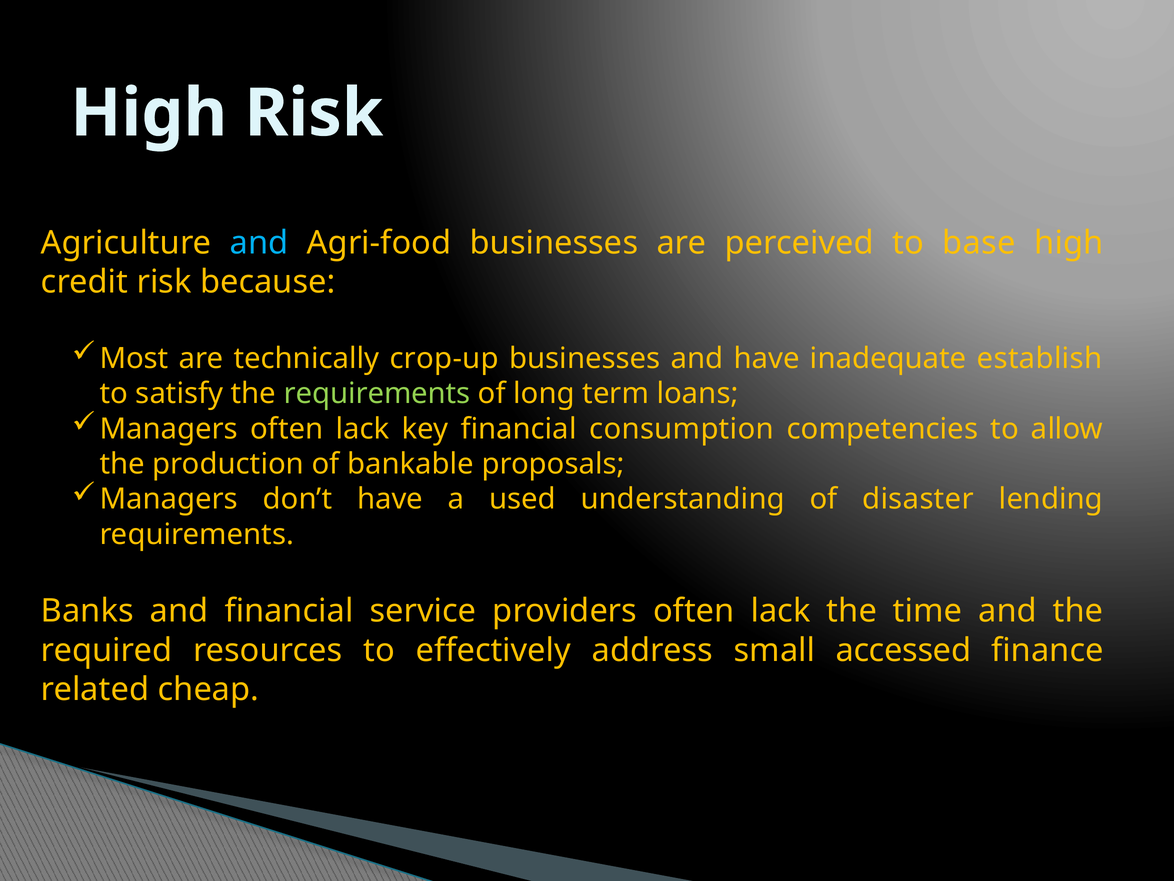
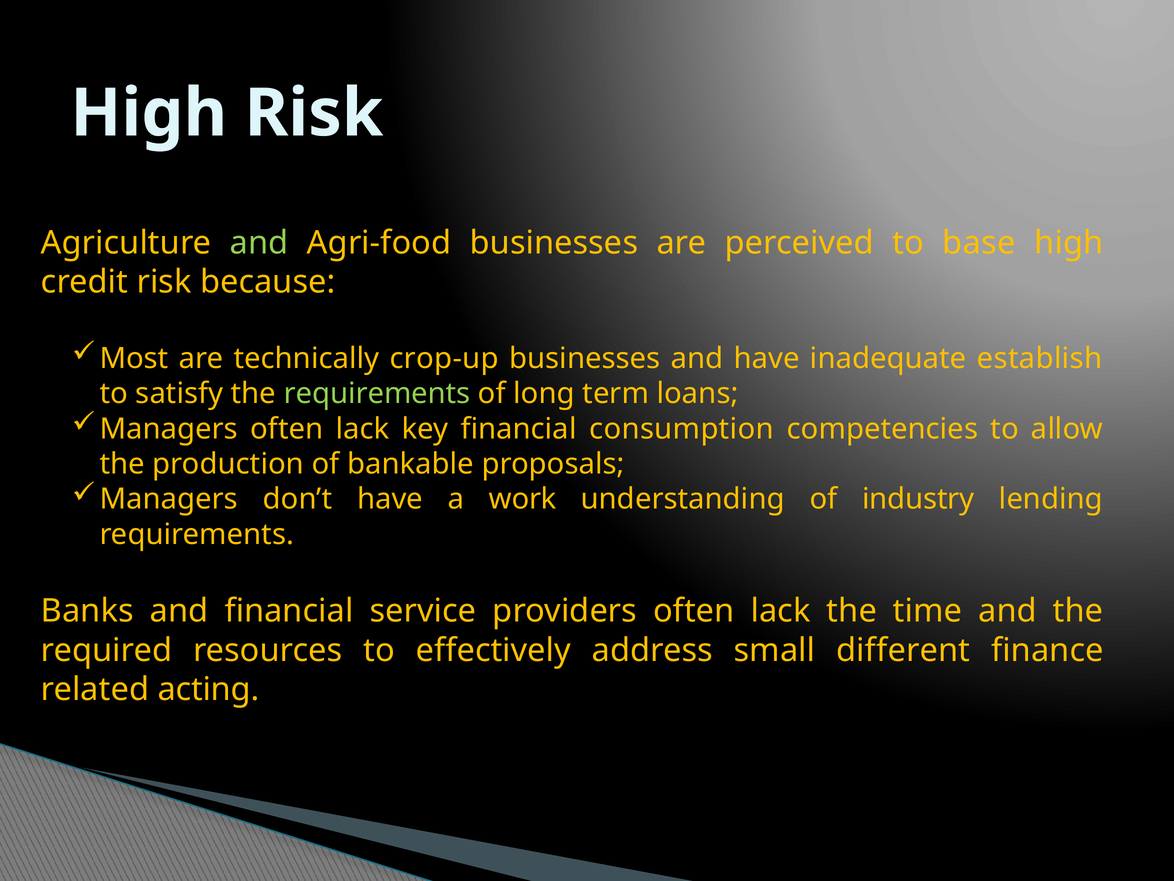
and at (259, 243) colour: light blue -> light green
used: used -> work
disaster: disaster -> industry
accessed: accessed -> different
cheap: cheap -> acting
